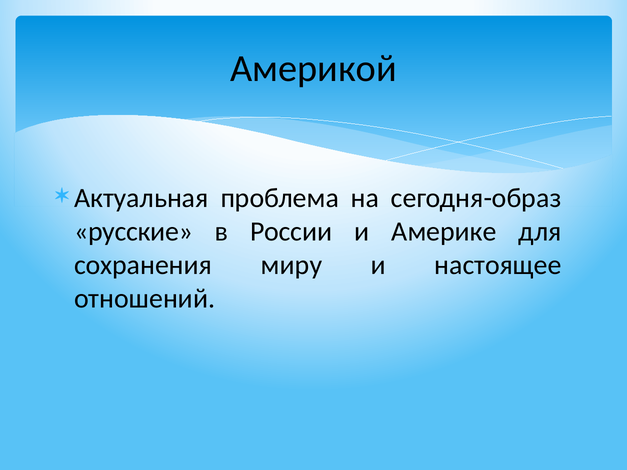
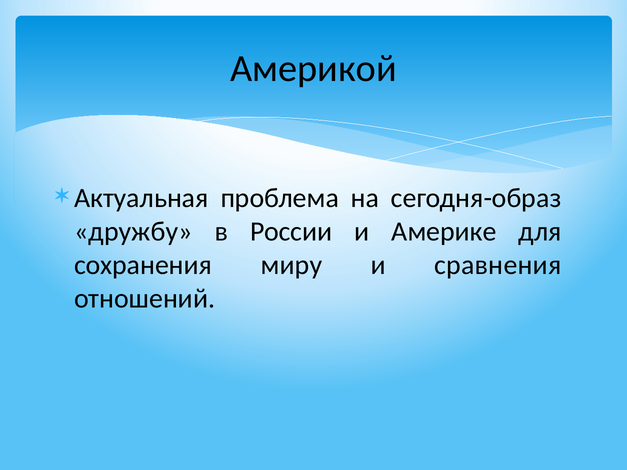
русские: русские -> дружбу
настоящее: настоящее -> сравнения
